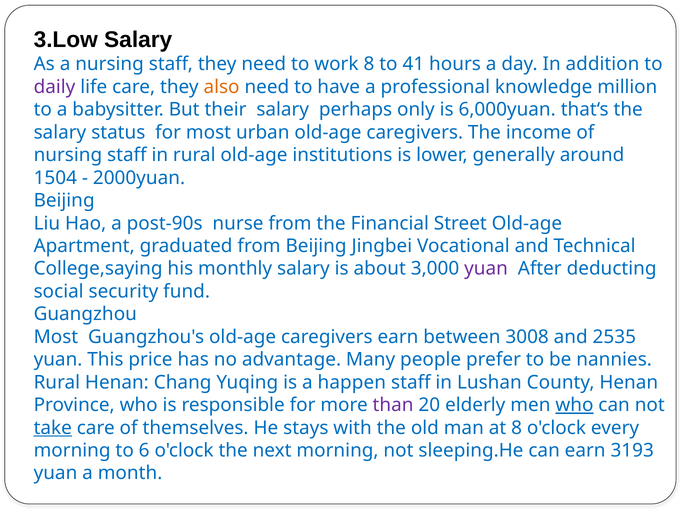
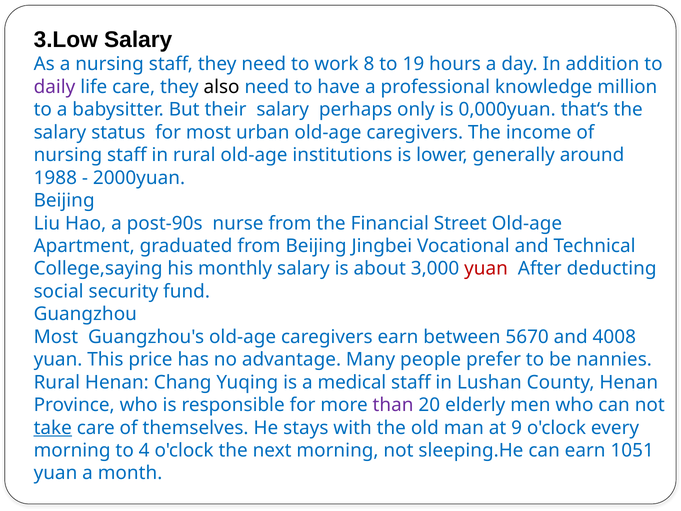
41: 41 -> 19
also colour: orange -> black
6,000yuan: 6,000yuan -> 0,000yuan
1504: 1504 -> 1988
yuan at (486, 269) colour: purple -> red
3008: 3008 -> 5670
2535: 2535 -> 4008
happen: happen -> medical
who at (574, 405) underline: present -> none
at 8: 8 -> 9
6: 6 -> 4
3193: 3193 -> 1051
